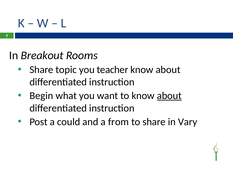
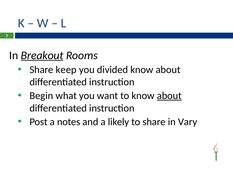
Breakout underline: none -> present
topic: topic -> keep
teacher: teacher -> divided
could: could -> notes
from: from -> likely
